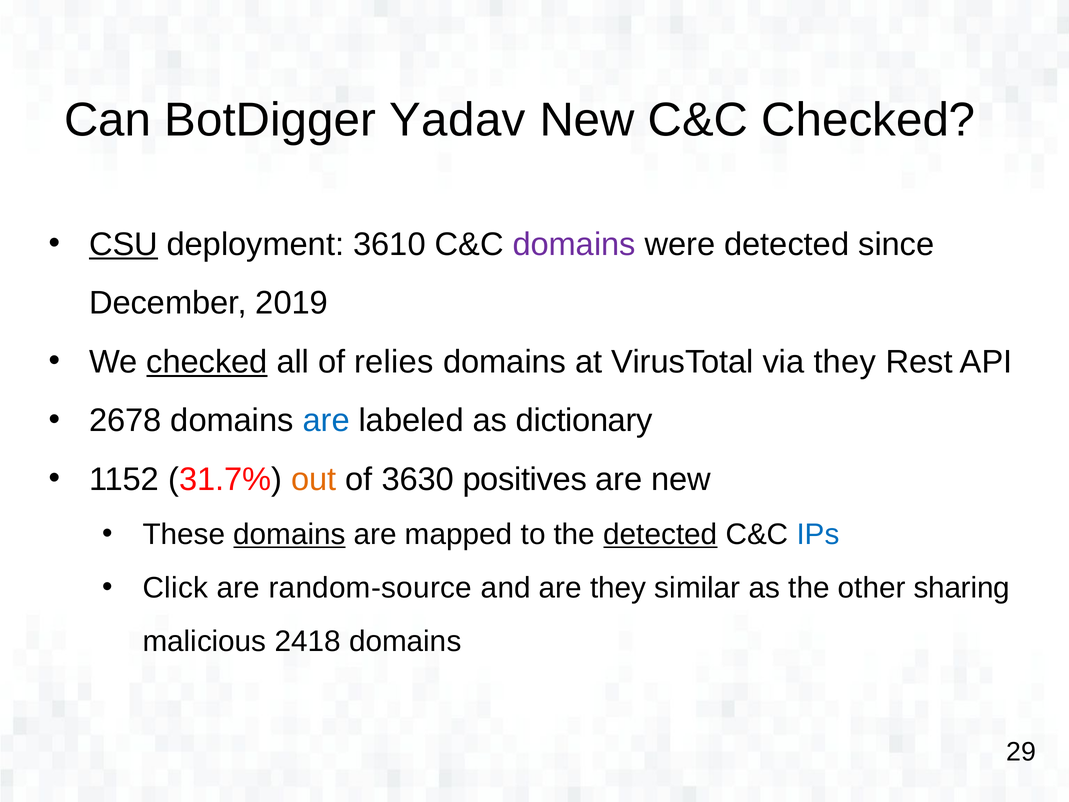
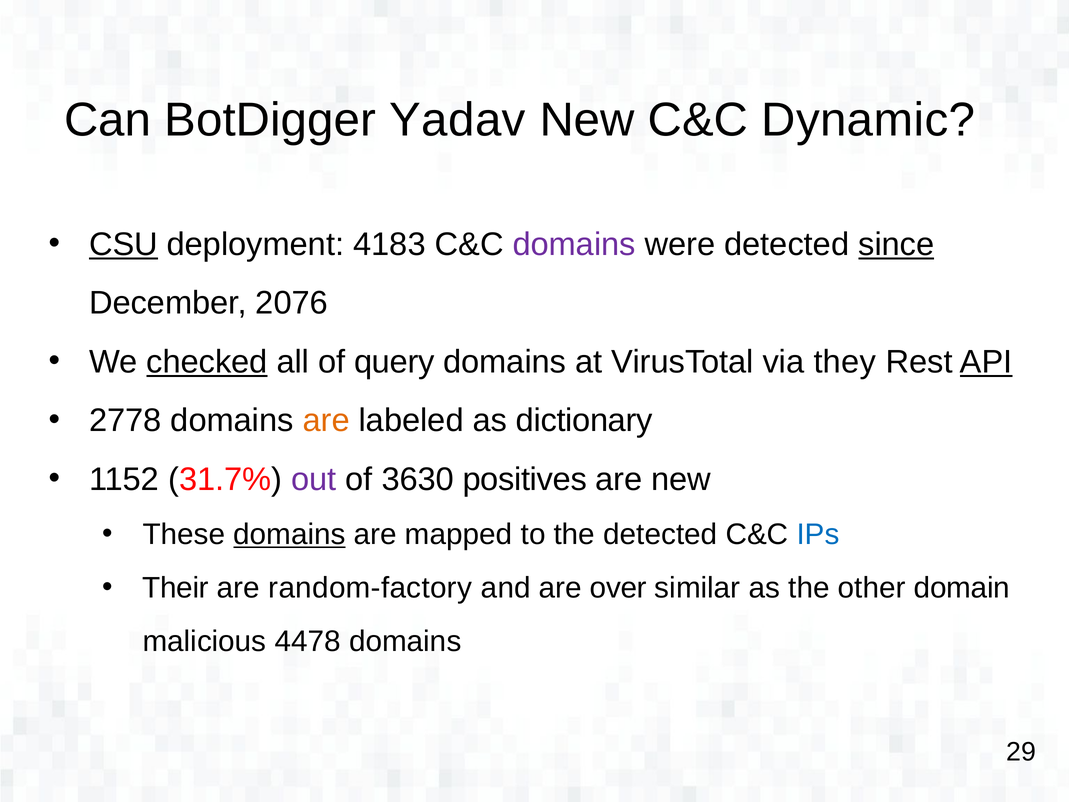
C&C Checked: Checked -> Dynamic
3610: 3610 -> 4183
since underline: none -> present
2019: 2019 -> 2076
relies: relies -> query
API underline: none -> present
2678: 2678 -> 2778
are at (326, 421) colour: blue -> orange
out colour: orange -> purple
detected at (660, 534) underline: present -> none
Click: Click -> Their
random-source: random-source -> random-factory
are they: they -> over
sharing: sharing -> domain
2418: 2418 -> 4478
